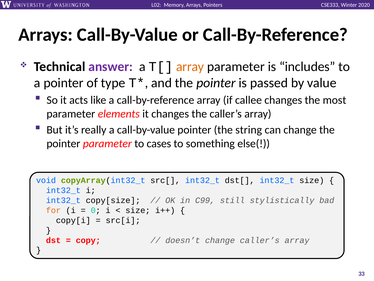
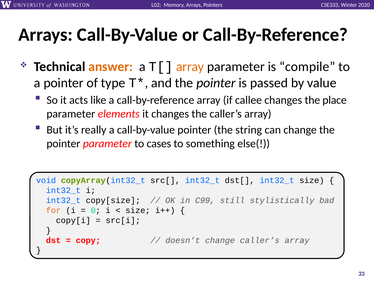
answer colour: purple -> orange
includes: includes -> compile
most: most -> place
